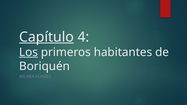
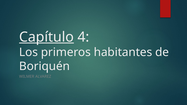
Los underline: present -> none
